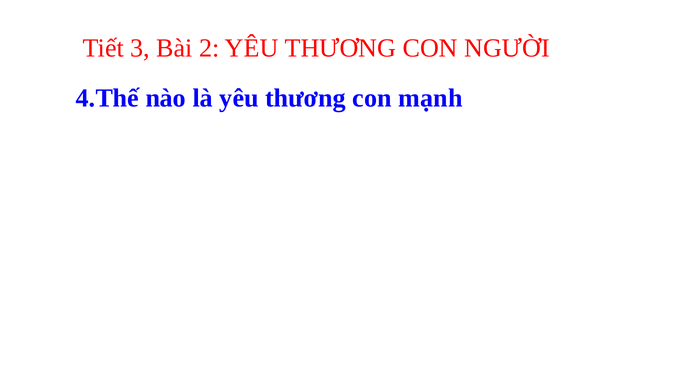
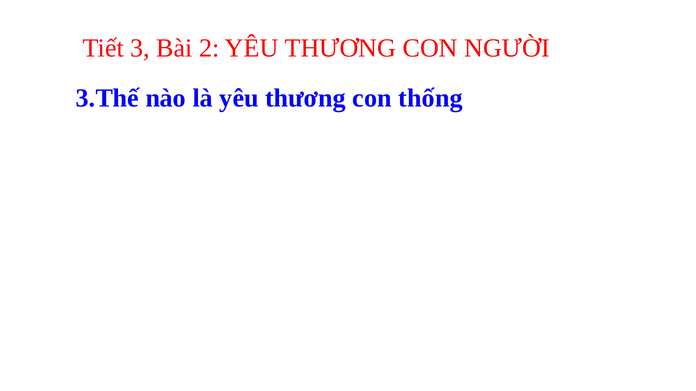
4.Thế: 4.Thế -> 3.Thế
mạnh: mạnh -> thống
